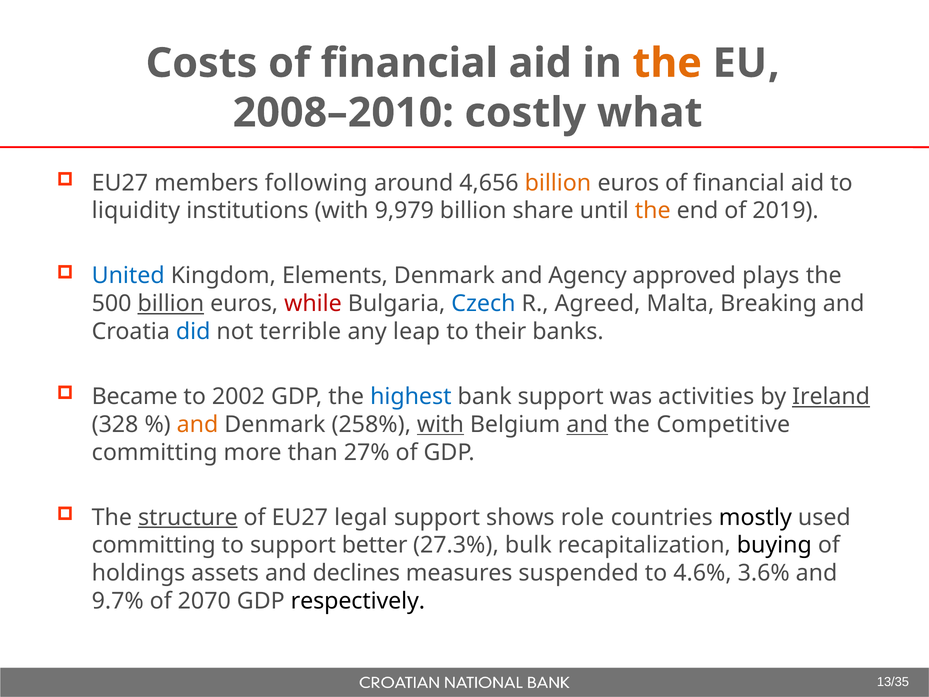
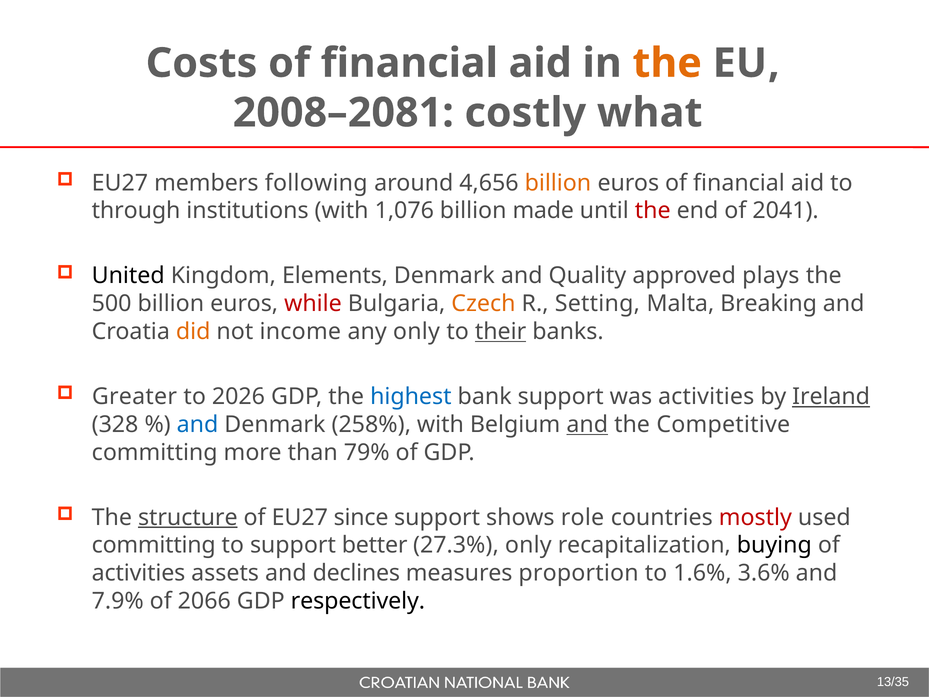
2008–2010: 2008–2010 -> 2008–2081
liquidity: liquidity -> through
9,979: 9,979 -> 1,076
share: share -> made
the at (653, 211) colour: orange -> red
2019: 2019 -> 2041
United colour: blue -> black
Agency: Agency -> Quality
billion at (171, 304) underline: present -> none
Czech colour: blue -> orange
Agreed: Agreed -> Setting
did colour: blue -> orange
terrible: terrible -> income
any leap: leap -> only
their underline: none -> present
Became: Became -> Greater
2002: 2002 -> 2026
and at (198, 424) colour: orange -> blue
with at (440, 424) underline: present -> none
27%: 27% -> 79%
legal: legal -> since
mostly colour: black -> red
27.3% bulk: bulk -> only
holdings at (139, 573): holdings -> activities
suspended: suspended -> proportion
4.6%: 4.6% -> 1.6%
9.7%: 9.7% -> 7.9%
2070: 2070 -> 2066
